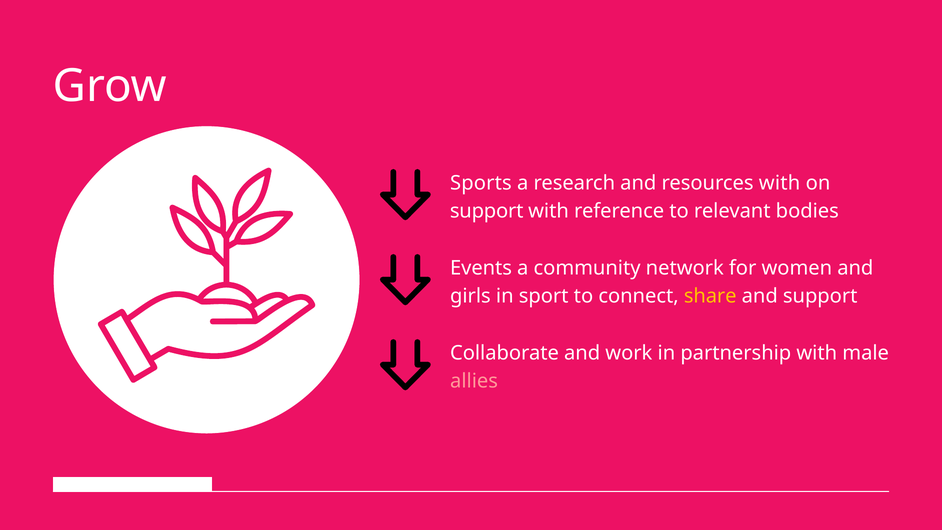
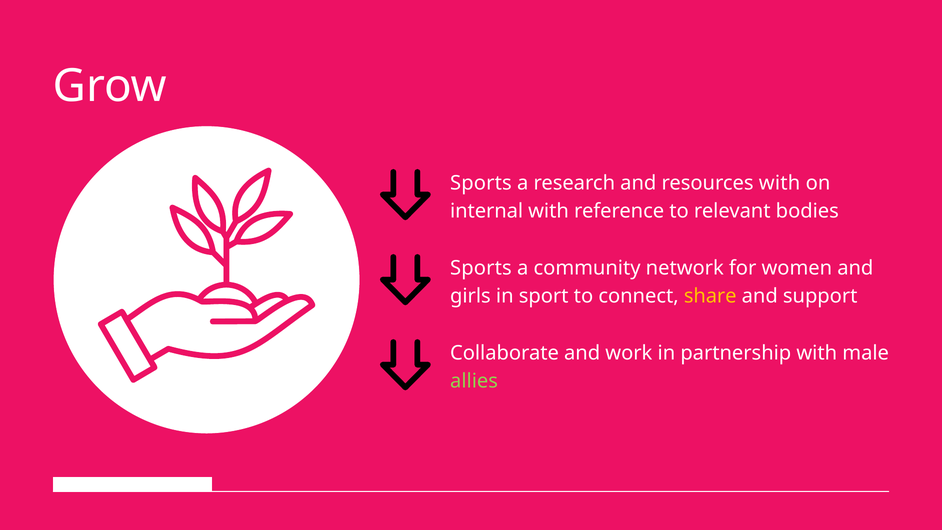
support at (487, 211): support -> internal
Events at (481, 268): Events -> Sports
allies colour: pink -> light green
